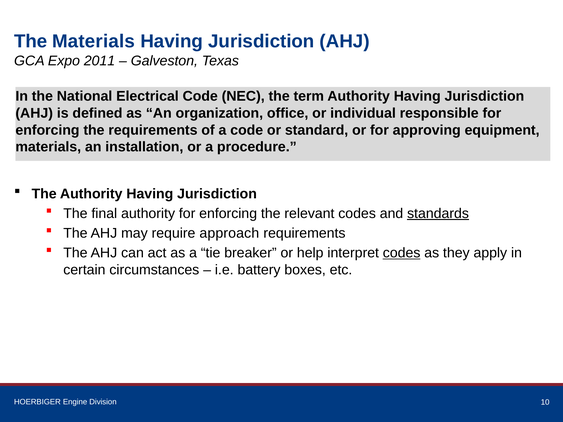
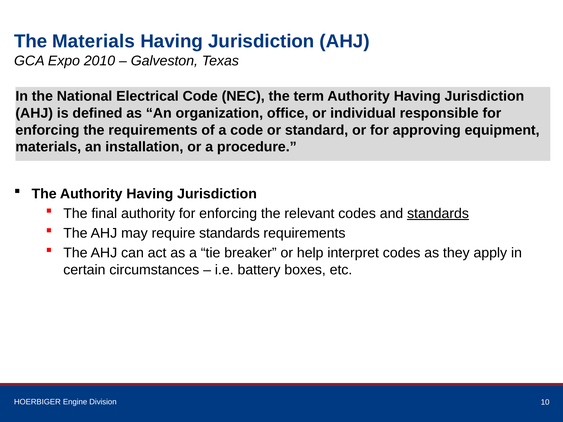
2011: 2011 -> 2010
require approach: approach -> standards
codes at (402, 253) underline: present -> none
